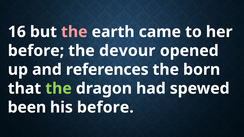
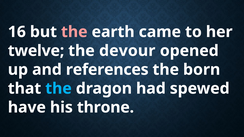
before at (36, 51): before -> twelve
the at (59, 89) colour: light green -> light blue
been: been -> have
his before: before -> throne
